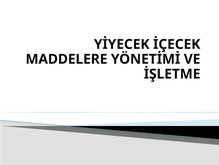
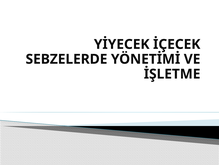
MADDELERE: MADDELERE -> SEBZELERDE
